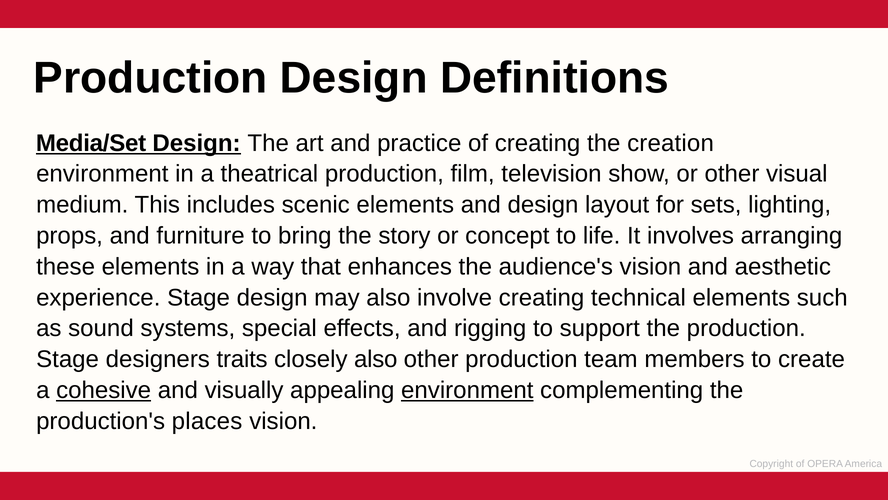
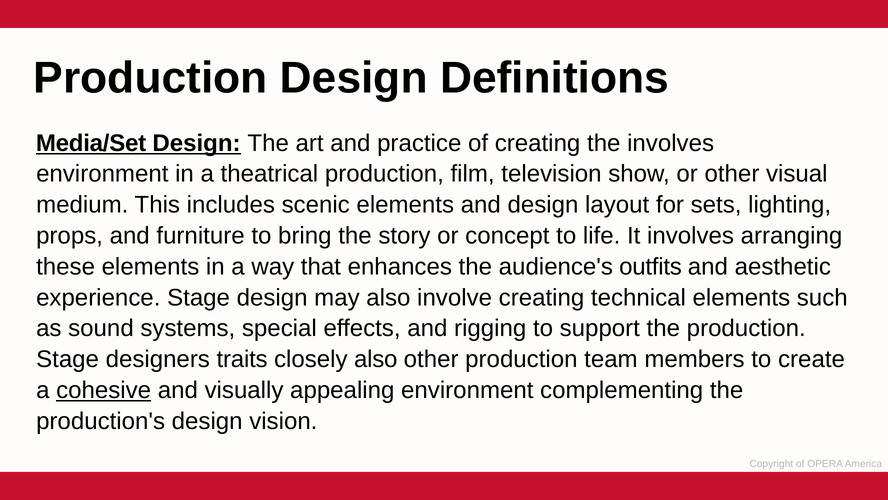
the creation: creation -> involves
audience's vision: vision -> outfits
environment at (467, 390) underline: present -> none
production's places: places -> design
